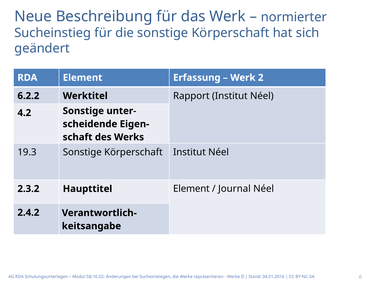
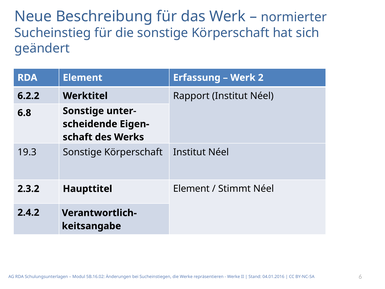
4.2: 4.2 -> 6.8
Journal: Journal -> Stimmt
